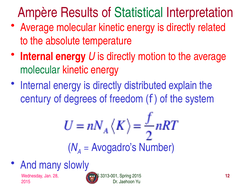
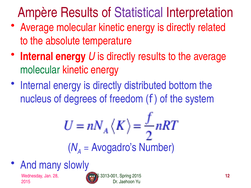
Statistical colour: green -> purple
directly motion: motion -> results
explain: explain -> bottom
century: century -> nucleus
